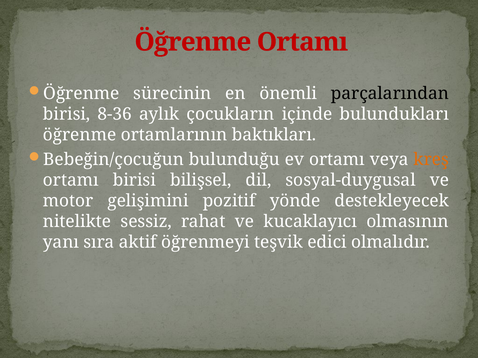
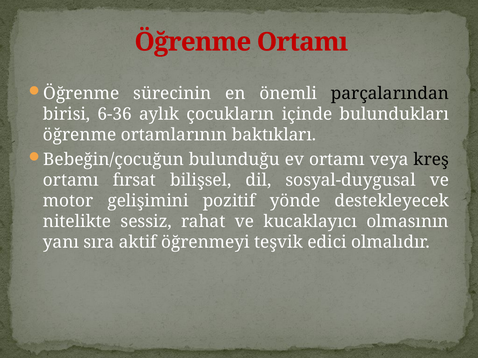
8-36: 8-36 -> 6-36
kreş colour: orange -> black
ortamı birisi: birisi -> fırsat
